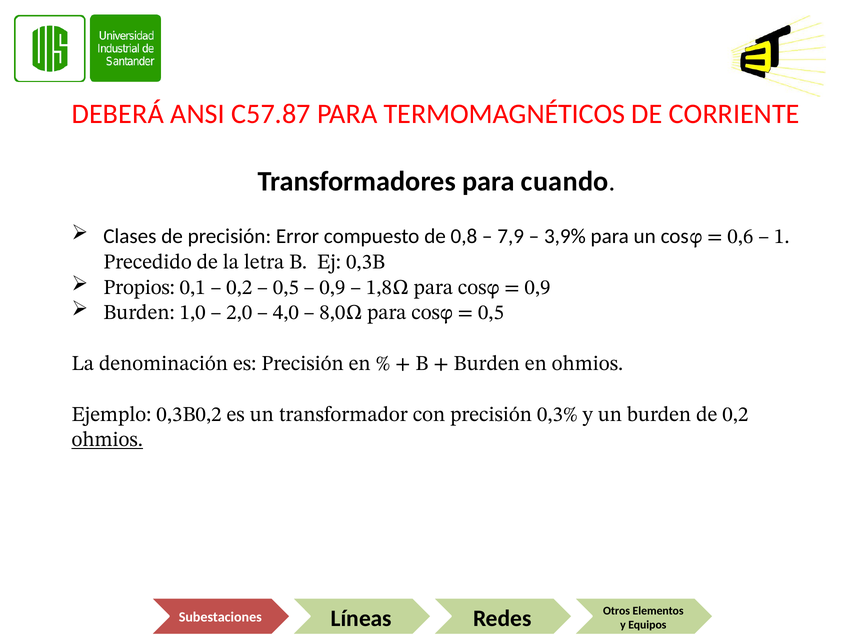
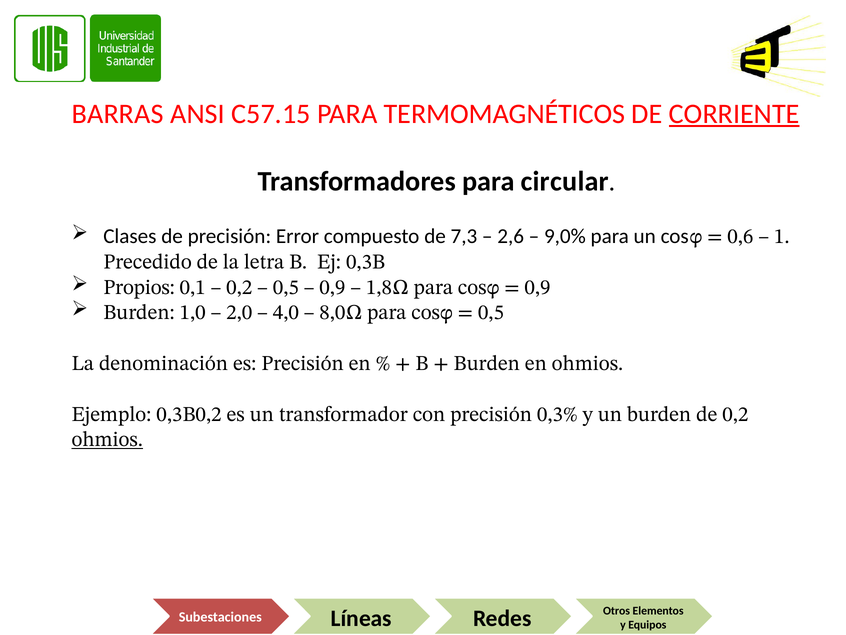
DEBERÁ: DEBERÁ -> BARRAS
C57.87: C57.87 -> C57.15
CORRIENTE underline: none -> present
cuando: cuando -> circular
0,8: 0,8 -> 7,3
7,9: 7,9 -> 2,6
3,9%: 3,9% -> 9,0%
